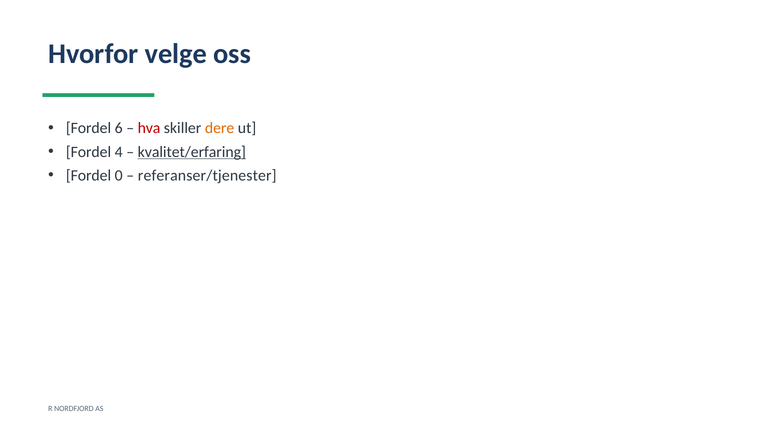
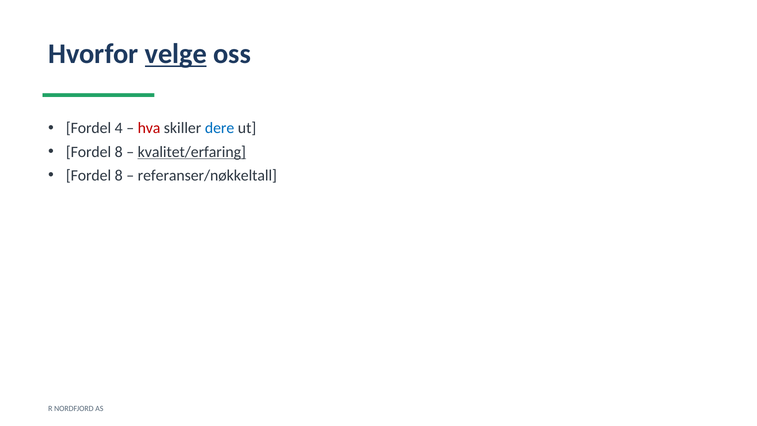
velge underline: none -> present
6: 6 -> 4
dere colour: orange -> blue
4 at (119, 152): 4 -> 8
0 at (119, 176): 0 -> 8
referanser/tjenester: referanser/tjenester -> referanser/nøkkeltall
